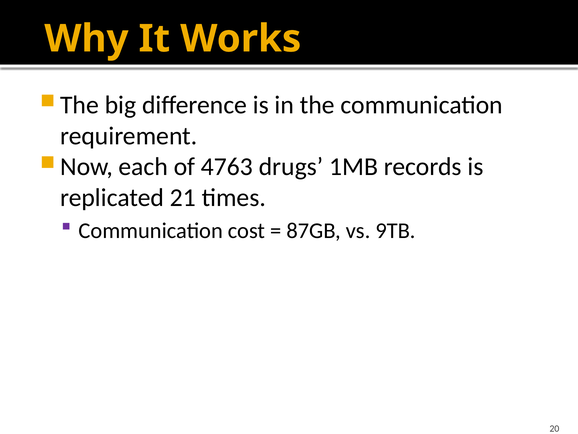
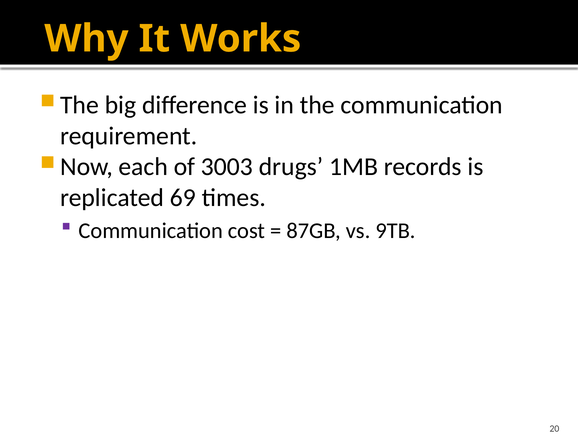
4763: 4763 -> 3003
21: 21 -> 69
